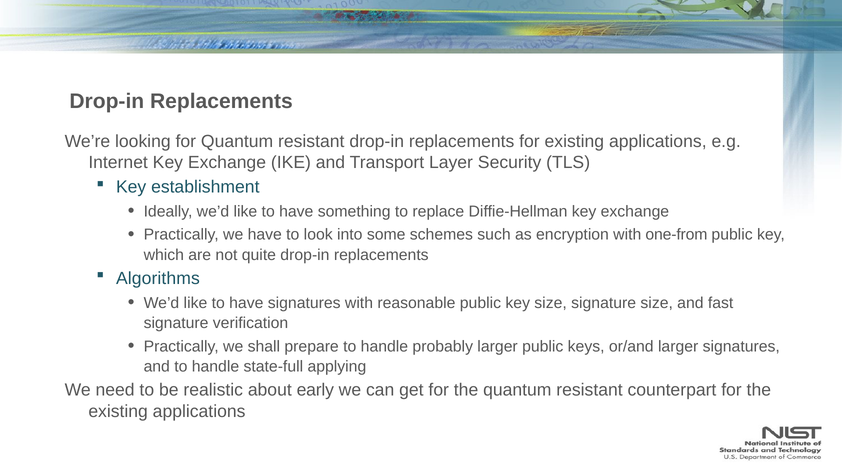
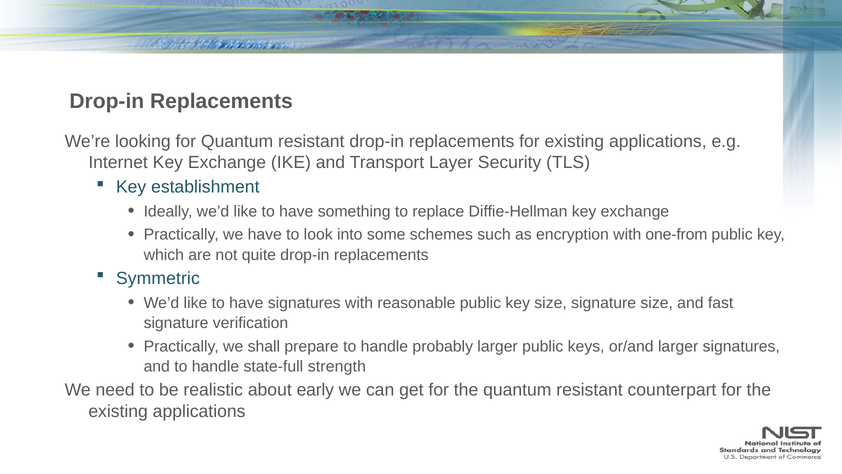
Algorithms: Algorithms -> Symmetric
applying: applying -> strength
